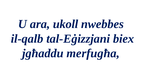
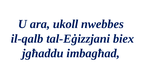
merfugħa: merfugħa -> imbagħad
